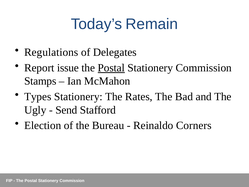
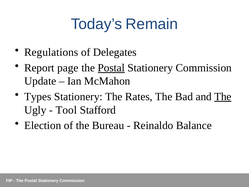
issue: issue -> page
Stamps: Stamps -> Update
The at (223, 97) underline: none -> present
Send: Send -> Tool
Corners: Corners -> Balance
